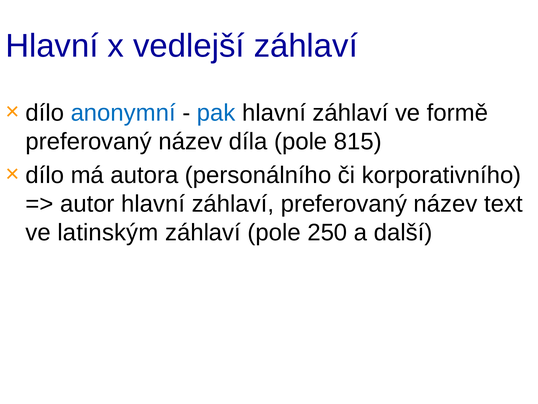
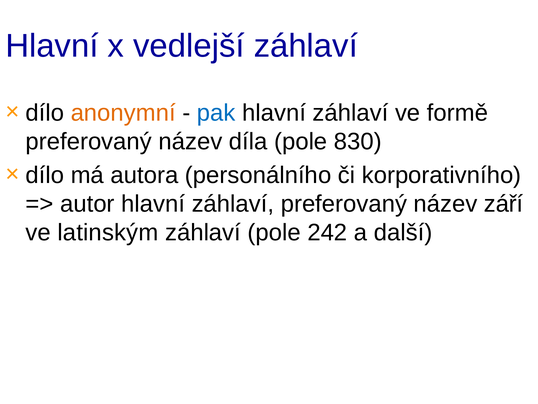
anonymní colour: blue -> orange
815: 815 -> 830
text: text -> září
250: 250 -> 242
